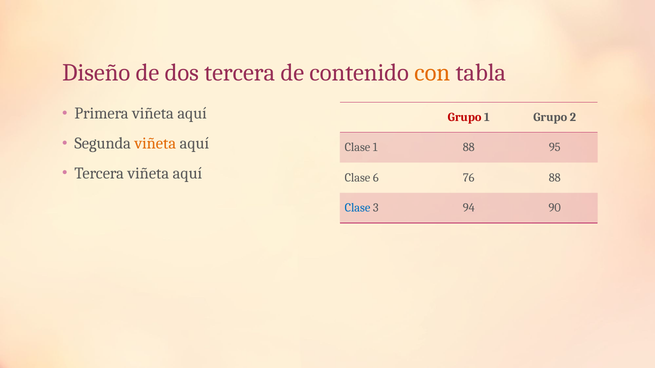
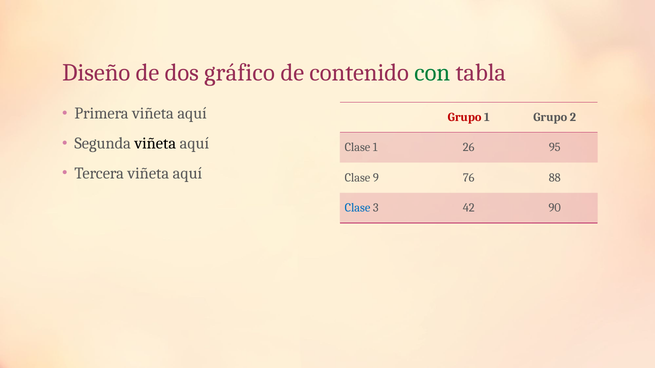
dos tercera: tercera -> gráfico
con colour: orange -> green
viñeta at (155, 144) colour: orange -> black
1 88: 88 -> 26
6: 6 -> 9
94: 94 -> 42
